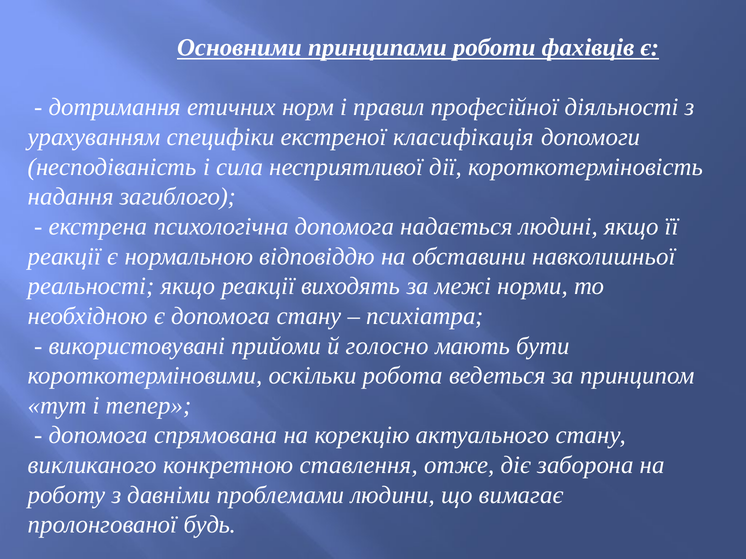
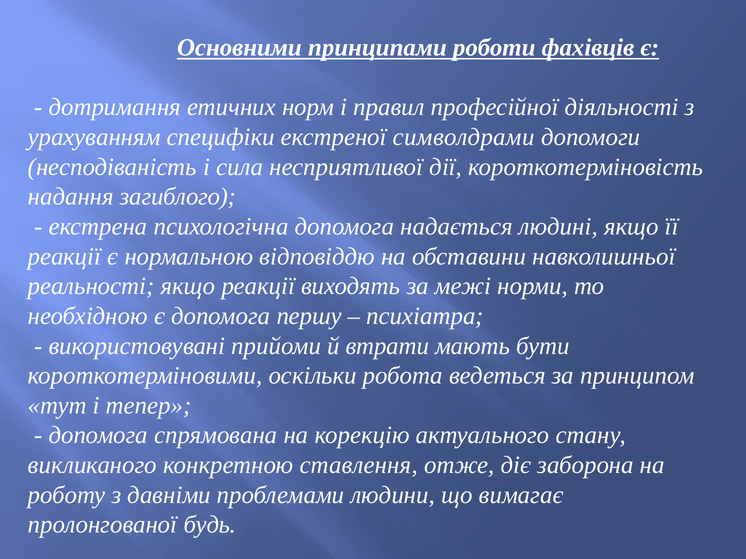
класифікація: класифікація -> символдрами
допомога стану: стану -> першу
голосно: голосно -> втрати
